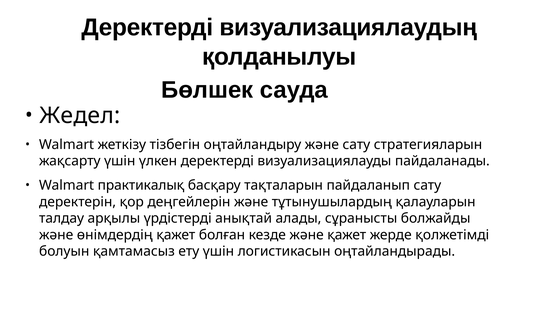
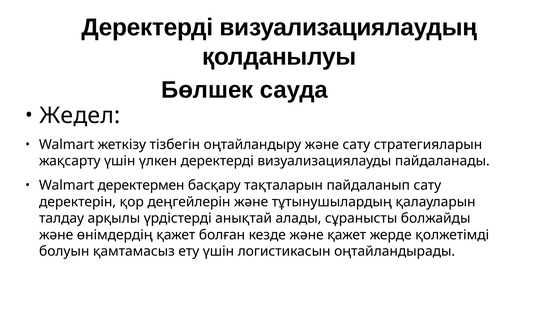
практикалық: практикалық -> деректермен
